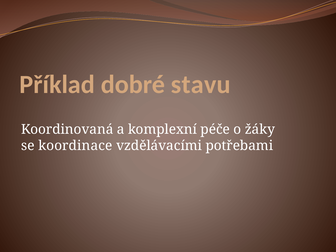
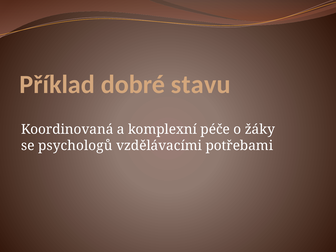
koordinace: koordinace -> psychologů
